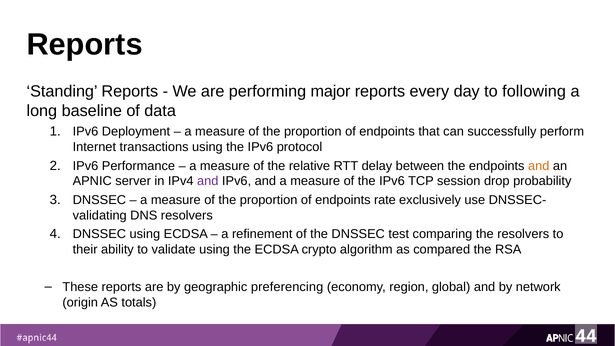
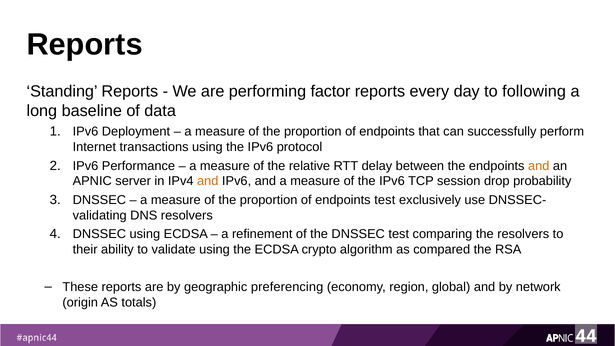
major: major -> factor
and at (208, 181) colour: purple -> orange
endpoints rate: rate -> test
